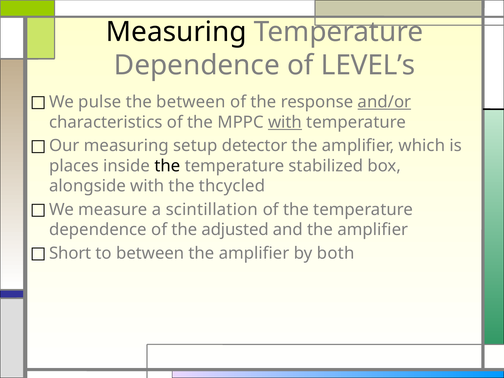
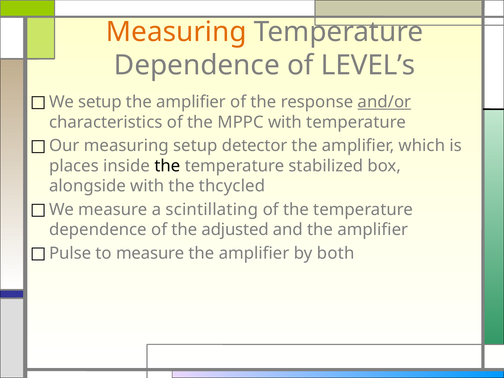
Measuring at (176, 32) colour: black -> orange
We pulse: pulse -> setup
between at (191, 102): between -> amplifier
with at (285, 122) underline: present -> none
scintillation: scintillation -> scintillating
Short: Short -> Pulse
to between: between -> measure
